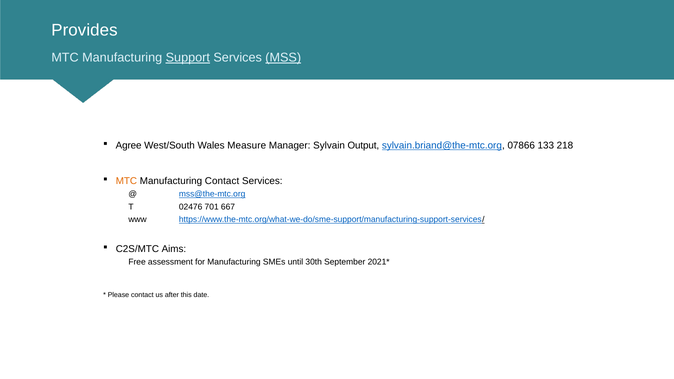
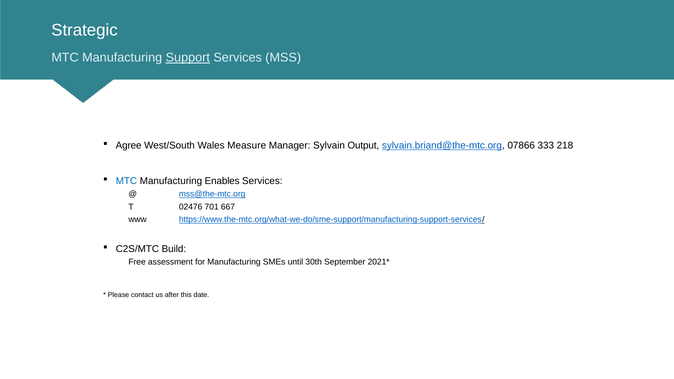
Provides: Provides -> Strategic
MSS underline: present -> none
133: 133 -> 333
MTC at (126, 181) colour: orange -> blue
Manufacturing Contact: Contact -> Enables
Aims: Aims -> Build
